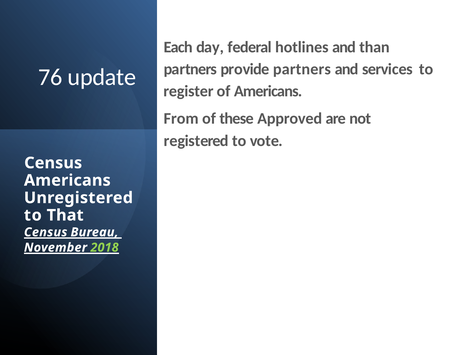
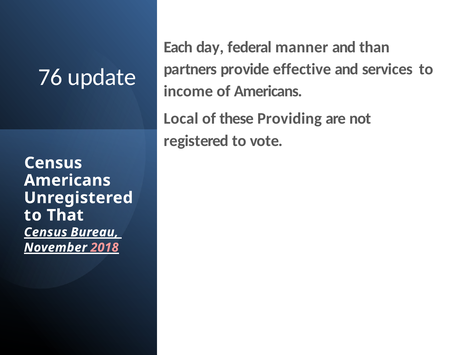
hotlines: hotlines -> manner
provide partners: partners -> effective
register: register -> income
From: From -> Local
Approved: Approved -> Providing
2018 colour: light green -> pink
